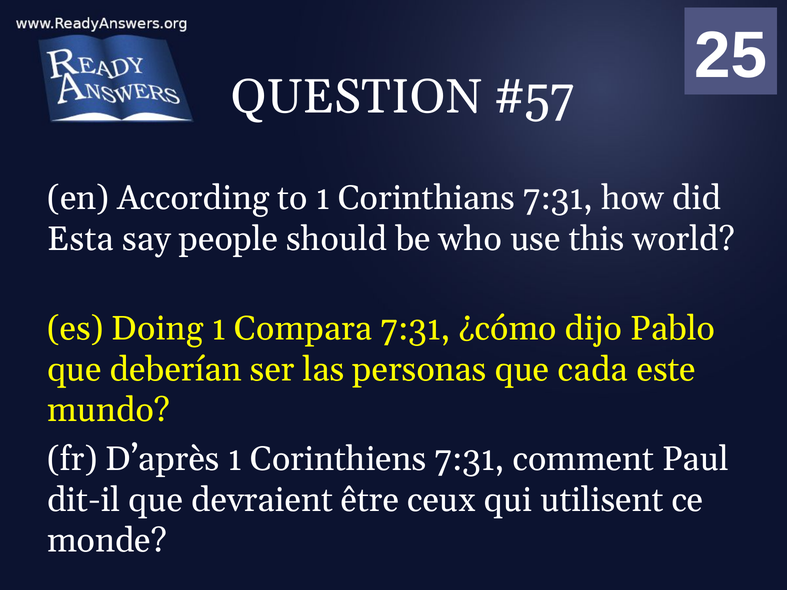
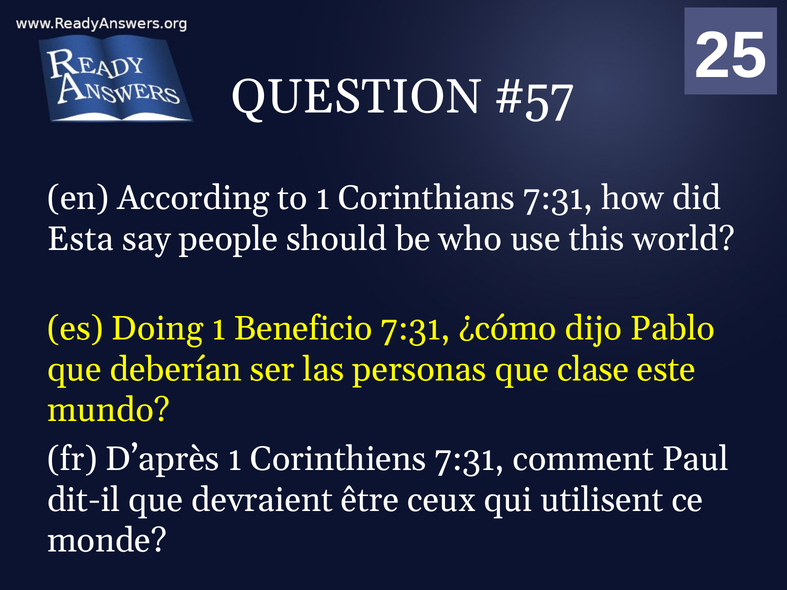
Compara: Compara -> Beneficio
cada: cada -> clase
